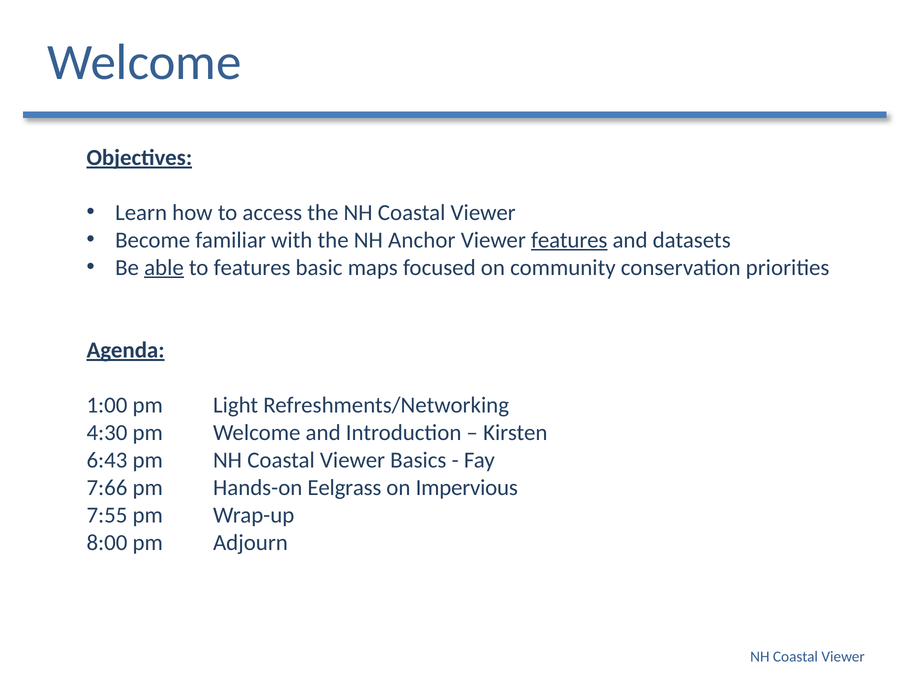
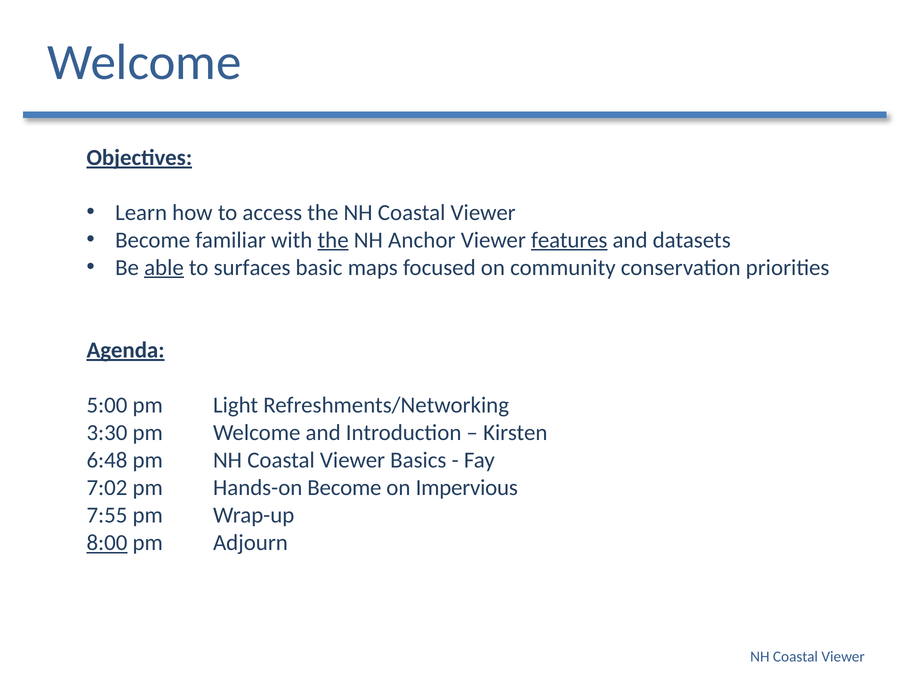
the at (333, 240) underline: none -> present
to features: features -> surfaces
1:00: 1:00 -> 5:00
4:30: 4:30 -> 3:30
6:43: 6:43 -> 6:48
7:66: 7:66 -> 7:02
Hands-on Eelgrass: Eelgrass -> Become
8:00 underline: none -> present
